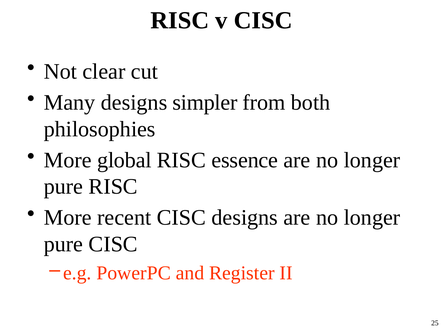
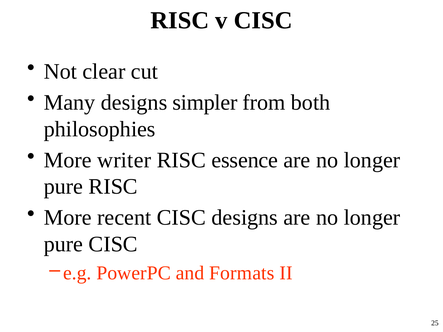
global: global -> writer
Register: Register -> Formats
